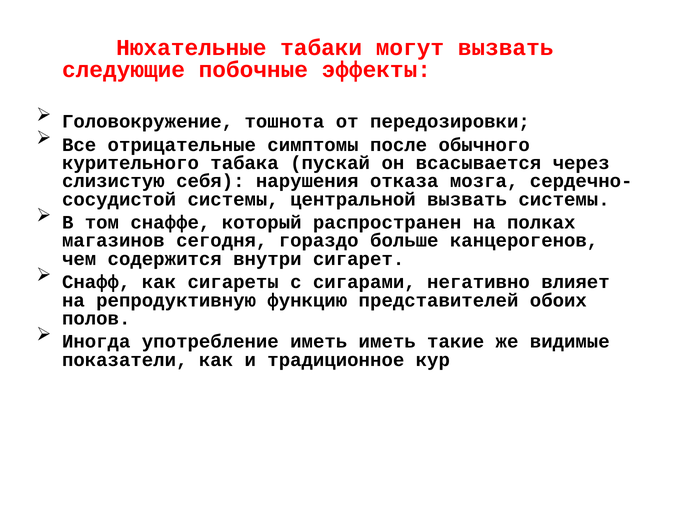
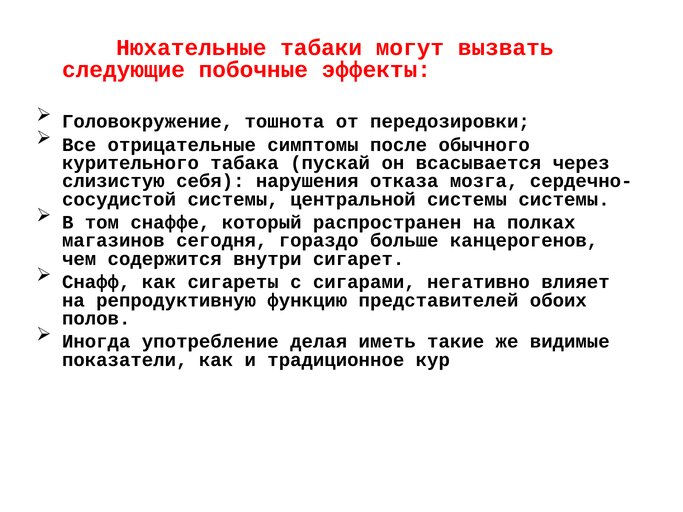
центральной вызвать: вызвать -> системы
употребление иметь: иметь -> делая
